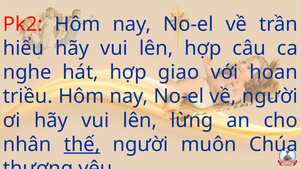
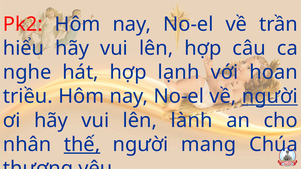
giao: giao -> lạnh
người at (270, 97) underline: none -> present
lừng: lừng -> lành
muôn: muôn -> mang
